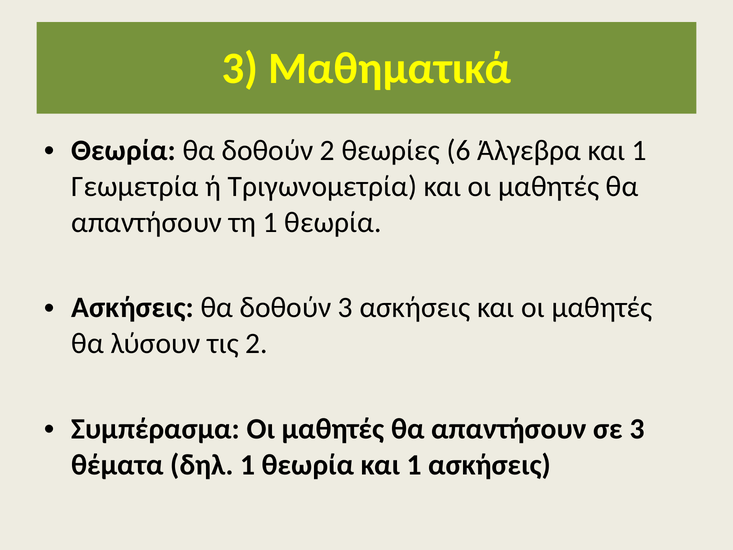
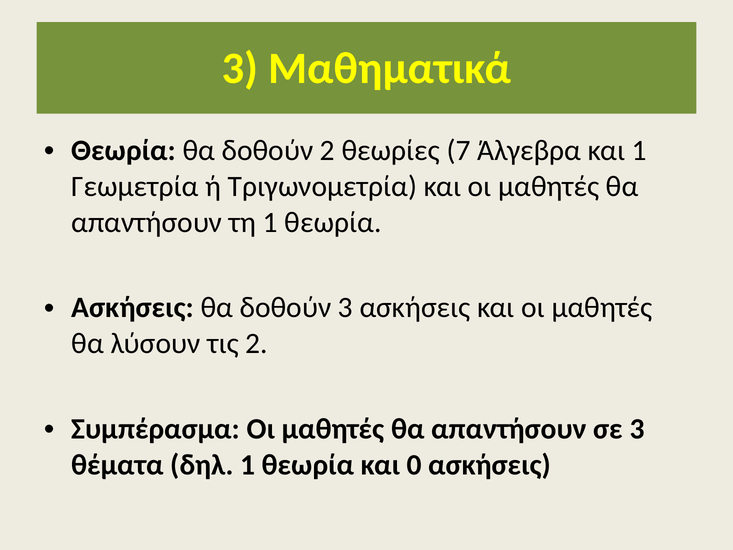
6: 6 -> 7
θεωρία και 1: 1 -> 0
